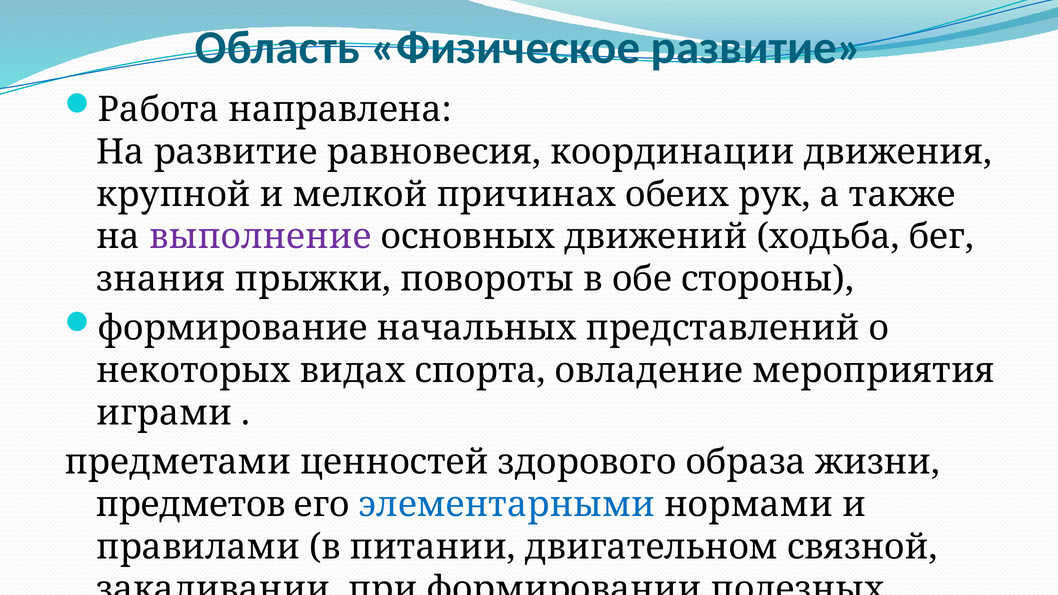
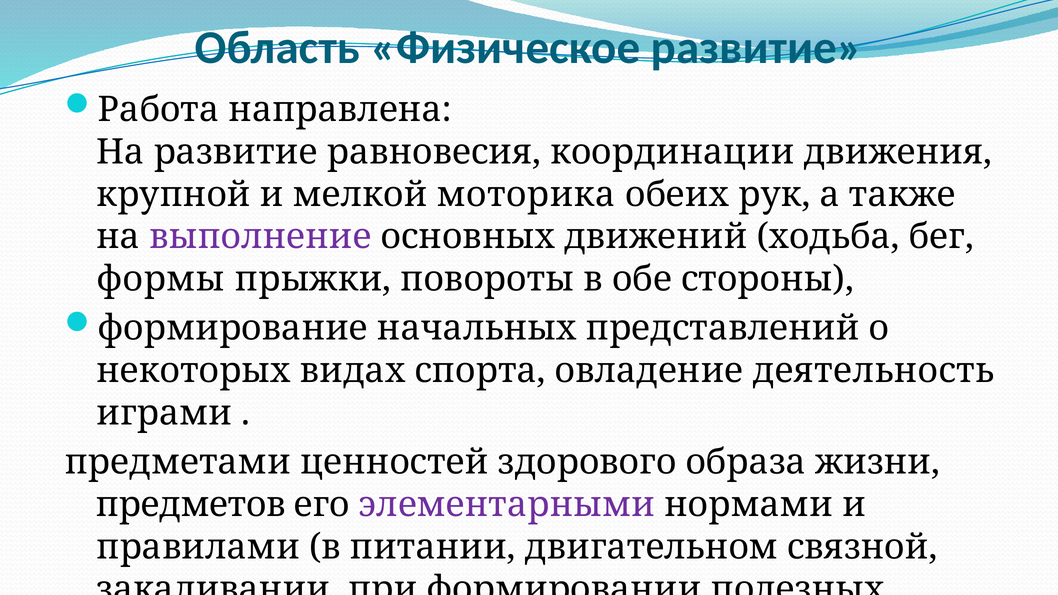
причинах: причинах -> моторика
знания: знания -> формы
мероприятия: мероприятия -> деятельность
элементарными colour: blue -> purple
